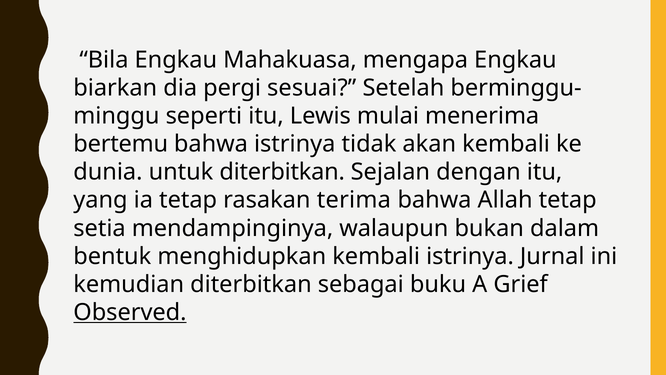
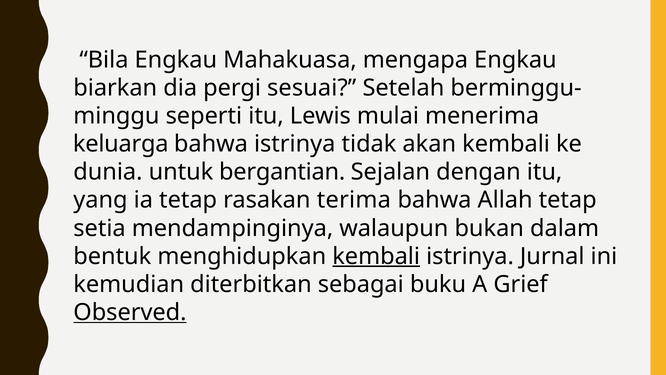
bertemu: bertemu -> keluarga
untuk diterbitkan: diterbitkan -> bergantian
kembali at (376, 256) underline: none -> present
